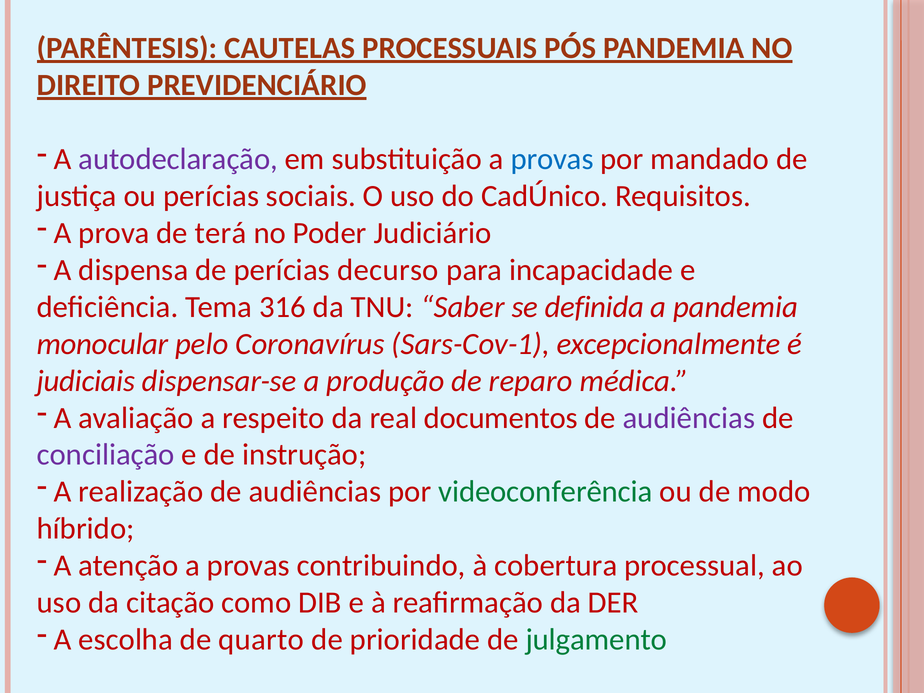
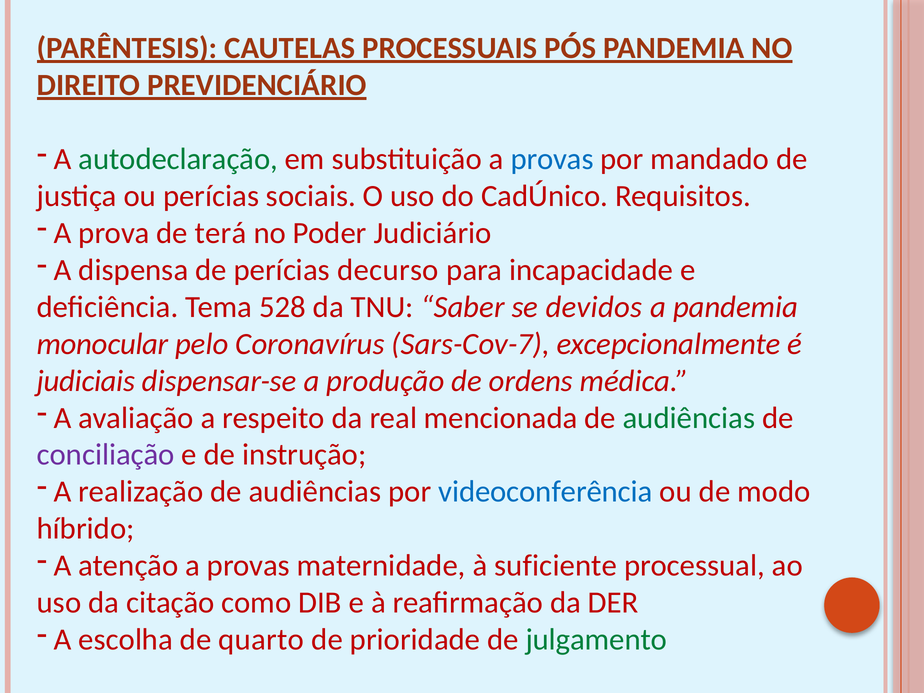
autodeclaração colour: purple -> green
316: 316 -> 528
definida: definida -> devidos
Sars-Cov-1: Sars-Cov-1 -> Sars-Cov-7
reparo: reparo -> ordens
documentos: documentos -> mencionada
audiências at (689, 418) colour: purple -> green
videoconferência colour: green -> blue
contribuindo: contribuindo -> maternidade
cobertura: cobertura -> suficiente
